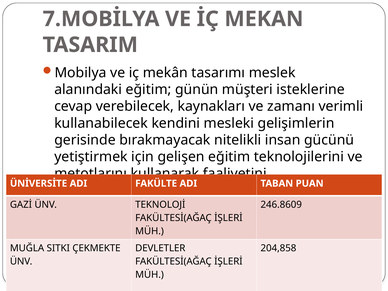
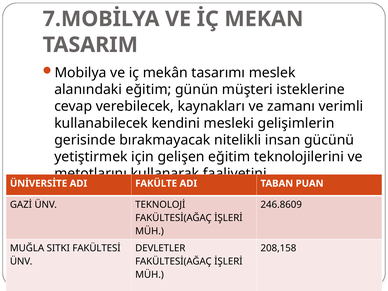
ÇEKMEKTE: ÇEKMEKTE -> FAKÜLTESİ
204,858: 204,858 -> 208,158
